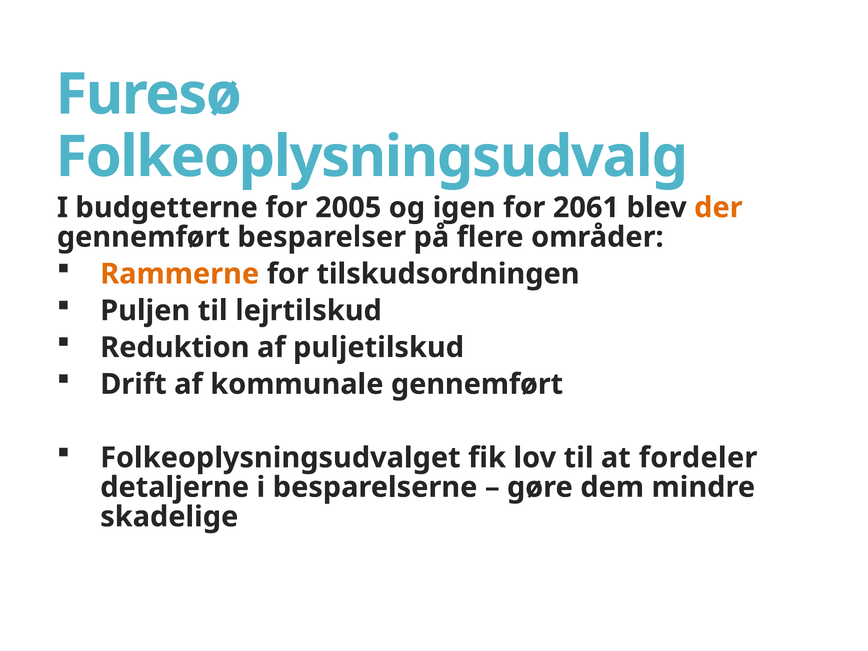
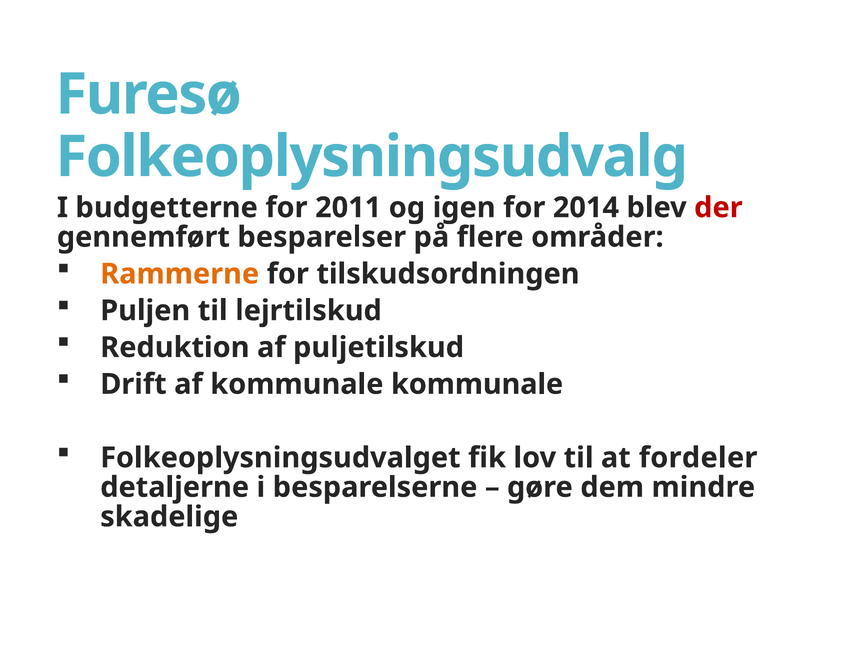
2005: 2005 -> 2011
2061: 2061 -> 2014
der colour: orange -> red
kommunale gennemført: gennemført -> kommunale
